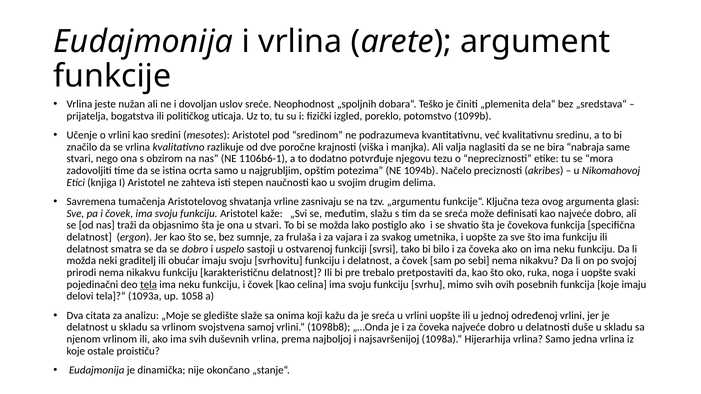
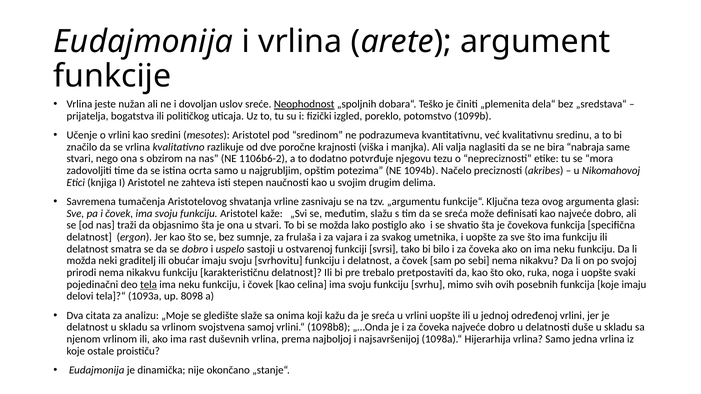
Neophodnost underline: none -> present
1106b6-1: 1106b6-1 -> 1106b6-2
1058: 1058 -> 8098
ima svih: svih -> rast
